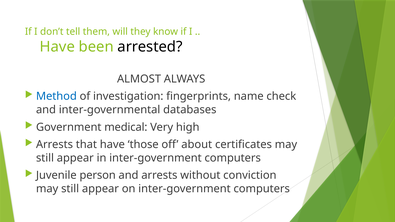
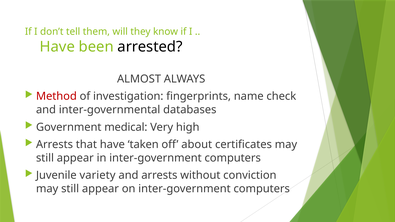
Method colour: blue -> red
those: those -> taken
person: person -> variety
